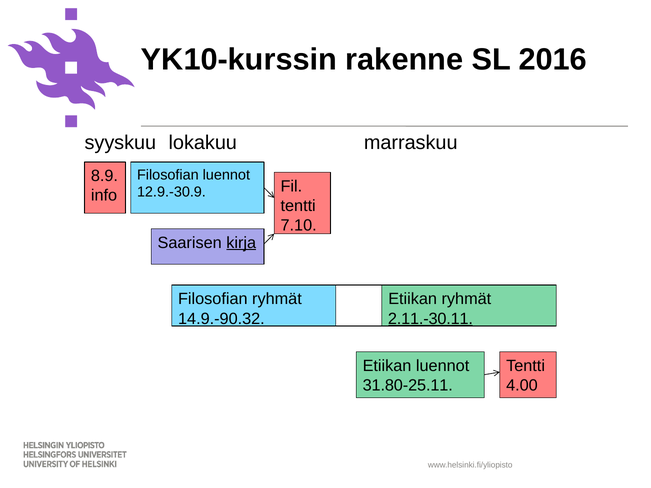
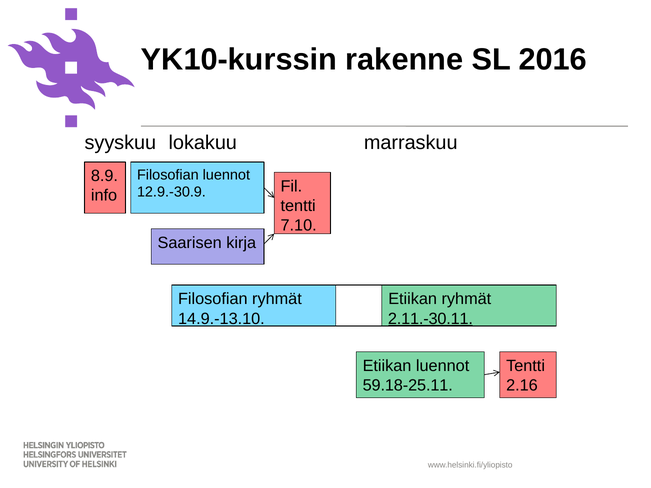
kirja underline: present -> none
14.9.-90.32: 14.9.-90.32 -> 14.9.-13.10
31.80-25.11: 31.80-25.11 -> 59.18-25.11
4.00: 4.00 -> 2.16
